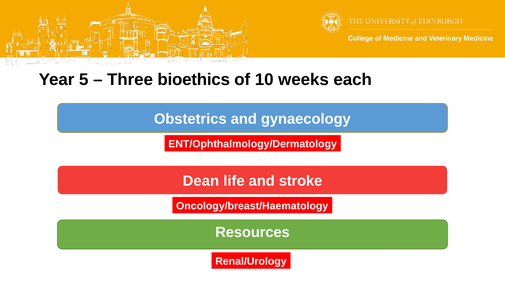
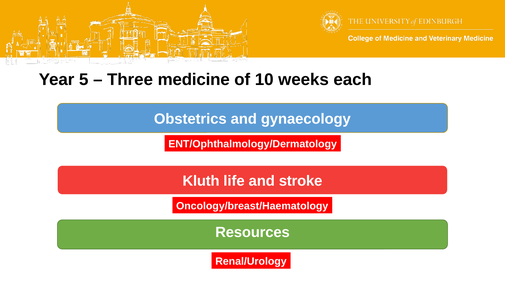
bioethics: bioethics -> medicine
Dean: Dean -> Kluth
